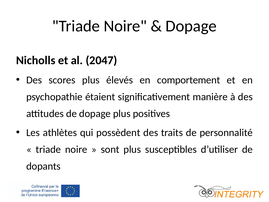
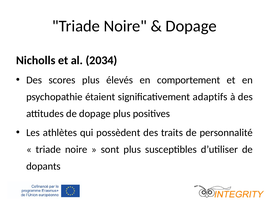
2047: 2047 -> 2034
manière: manière -> adaptifs
